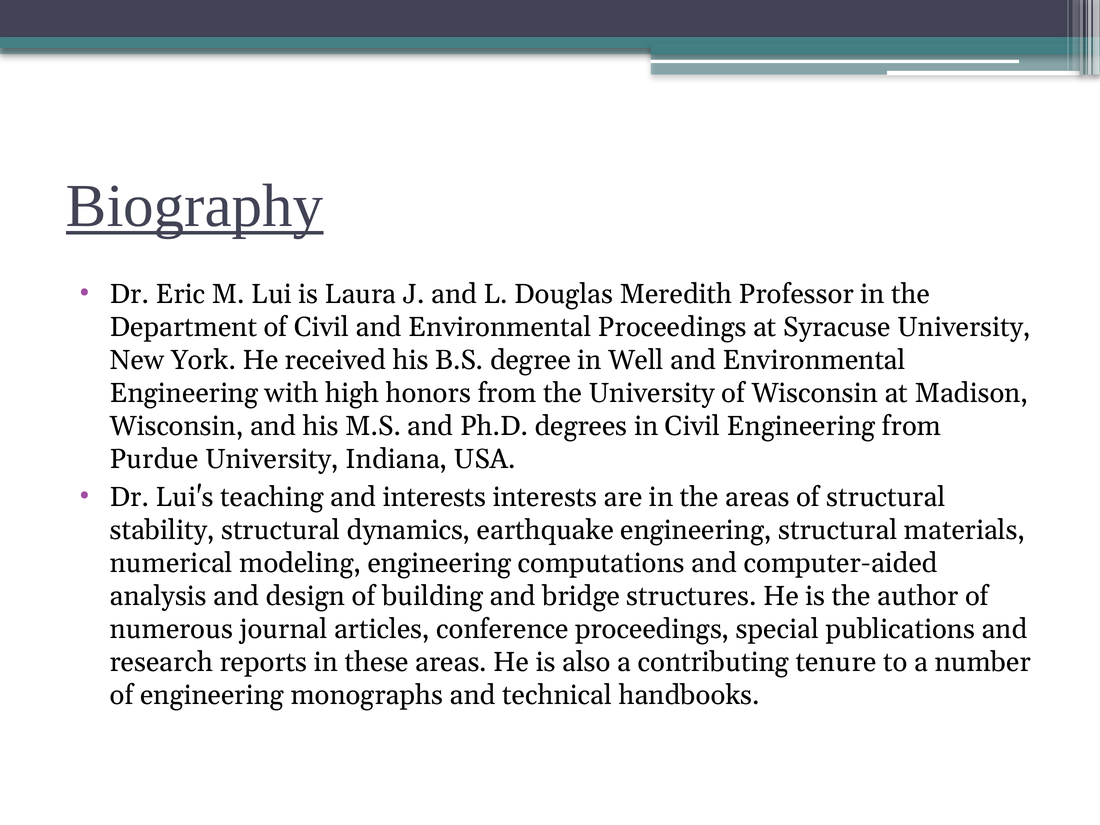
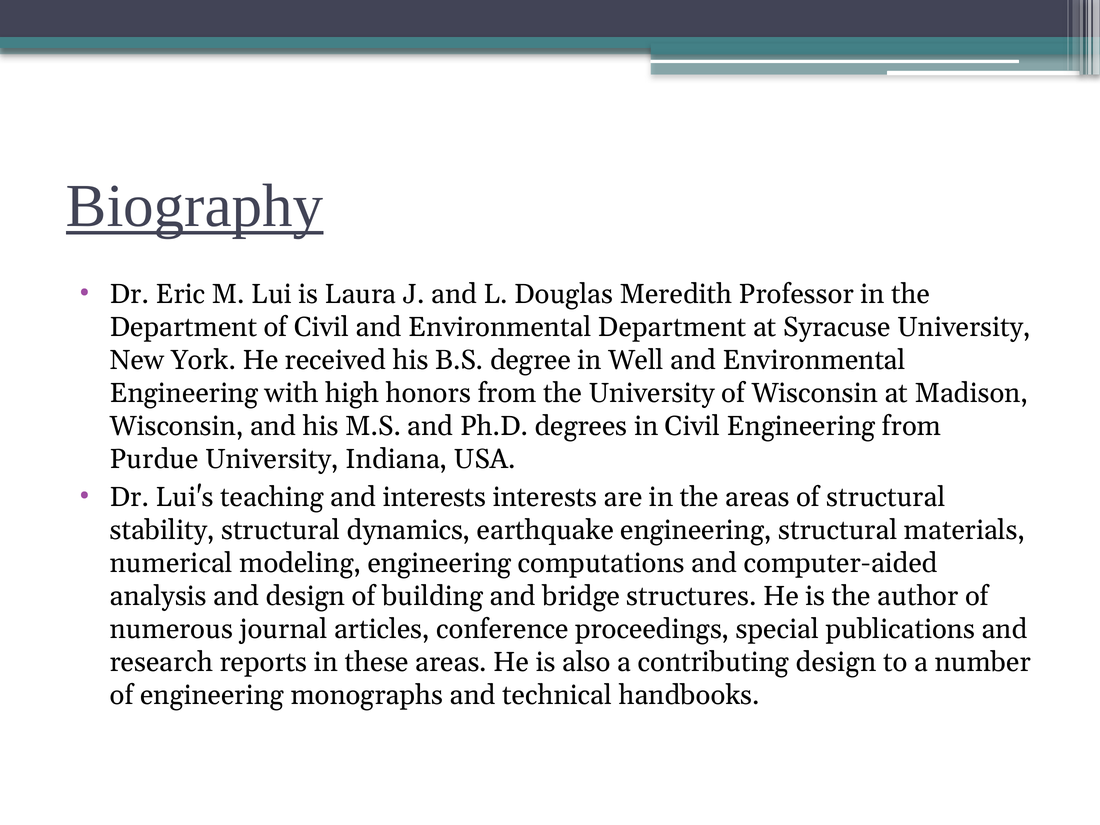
Environmental Proceedings: Proceedings -> Department
contributing tenure: tenure -> design
